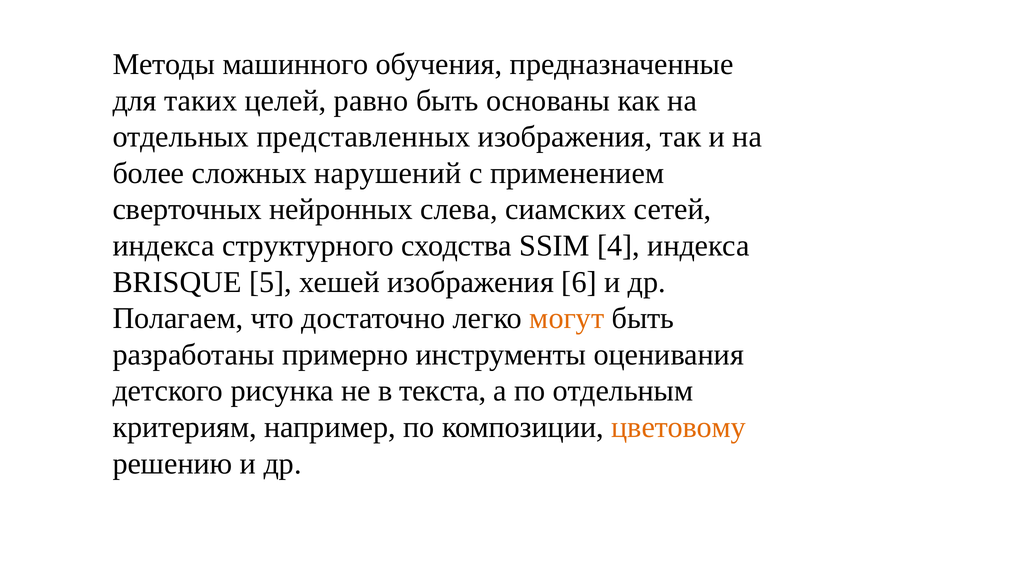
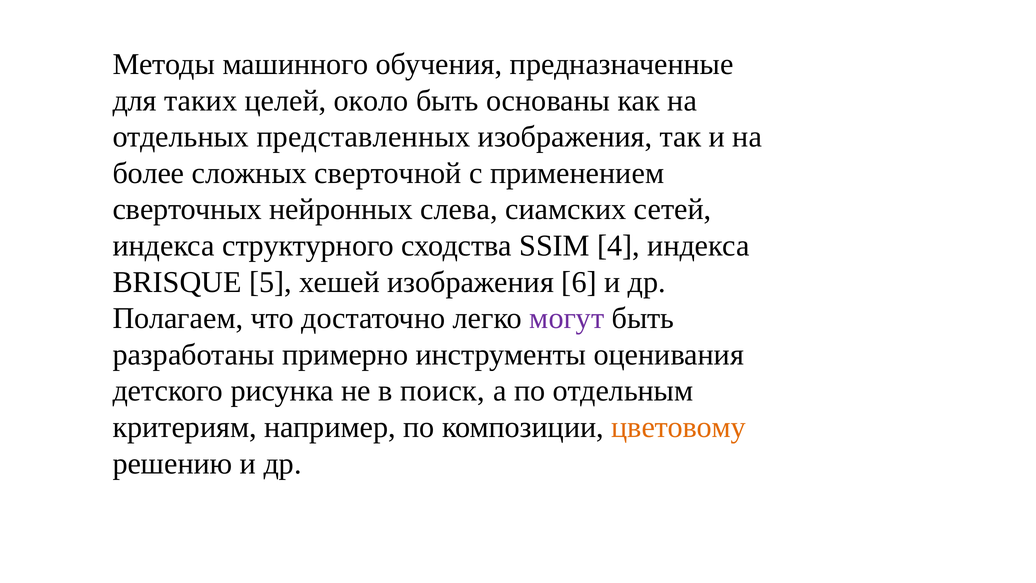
равно: равно -> около
нарушений: нарушений -> сверточной
могут colour: orange -> purple
текста: текста -> поиск
